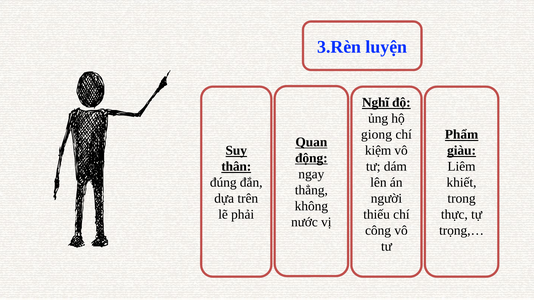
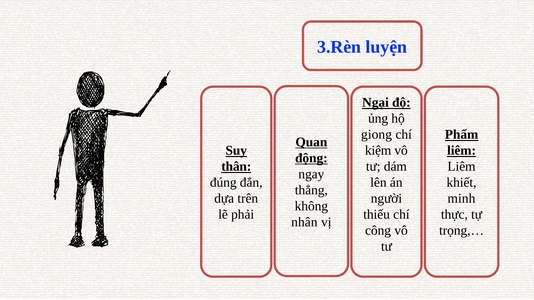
Nghĩ: Nghĩ -> Ngại
giàu at (462, 151): giàu -> liêm
trong: trong -> minh
nước: nước -> nhân
